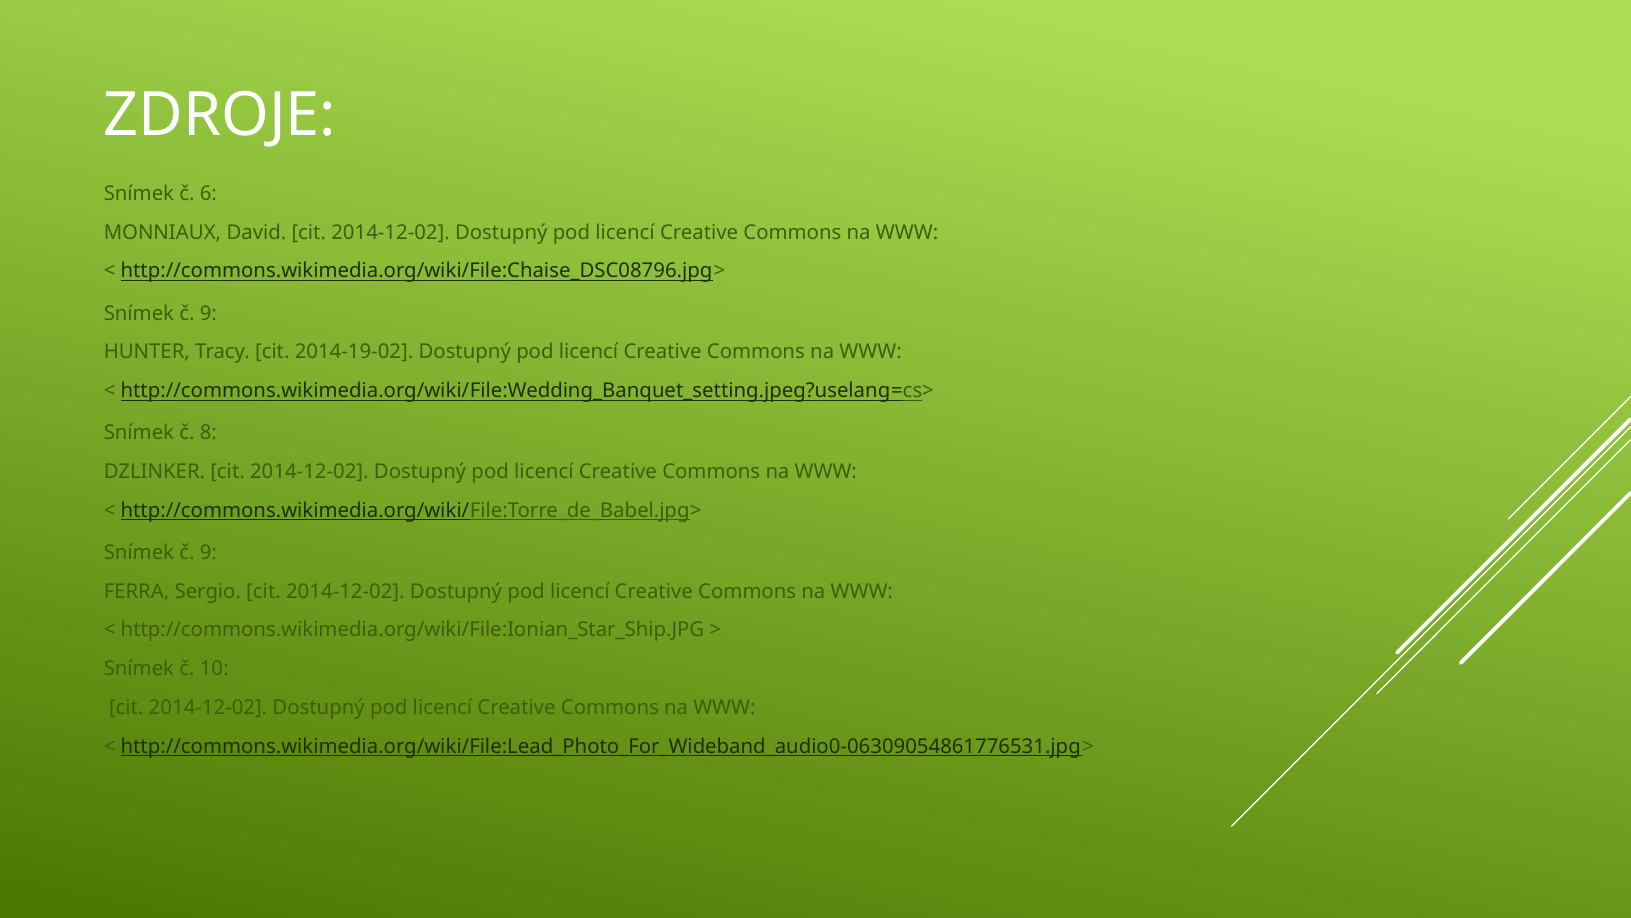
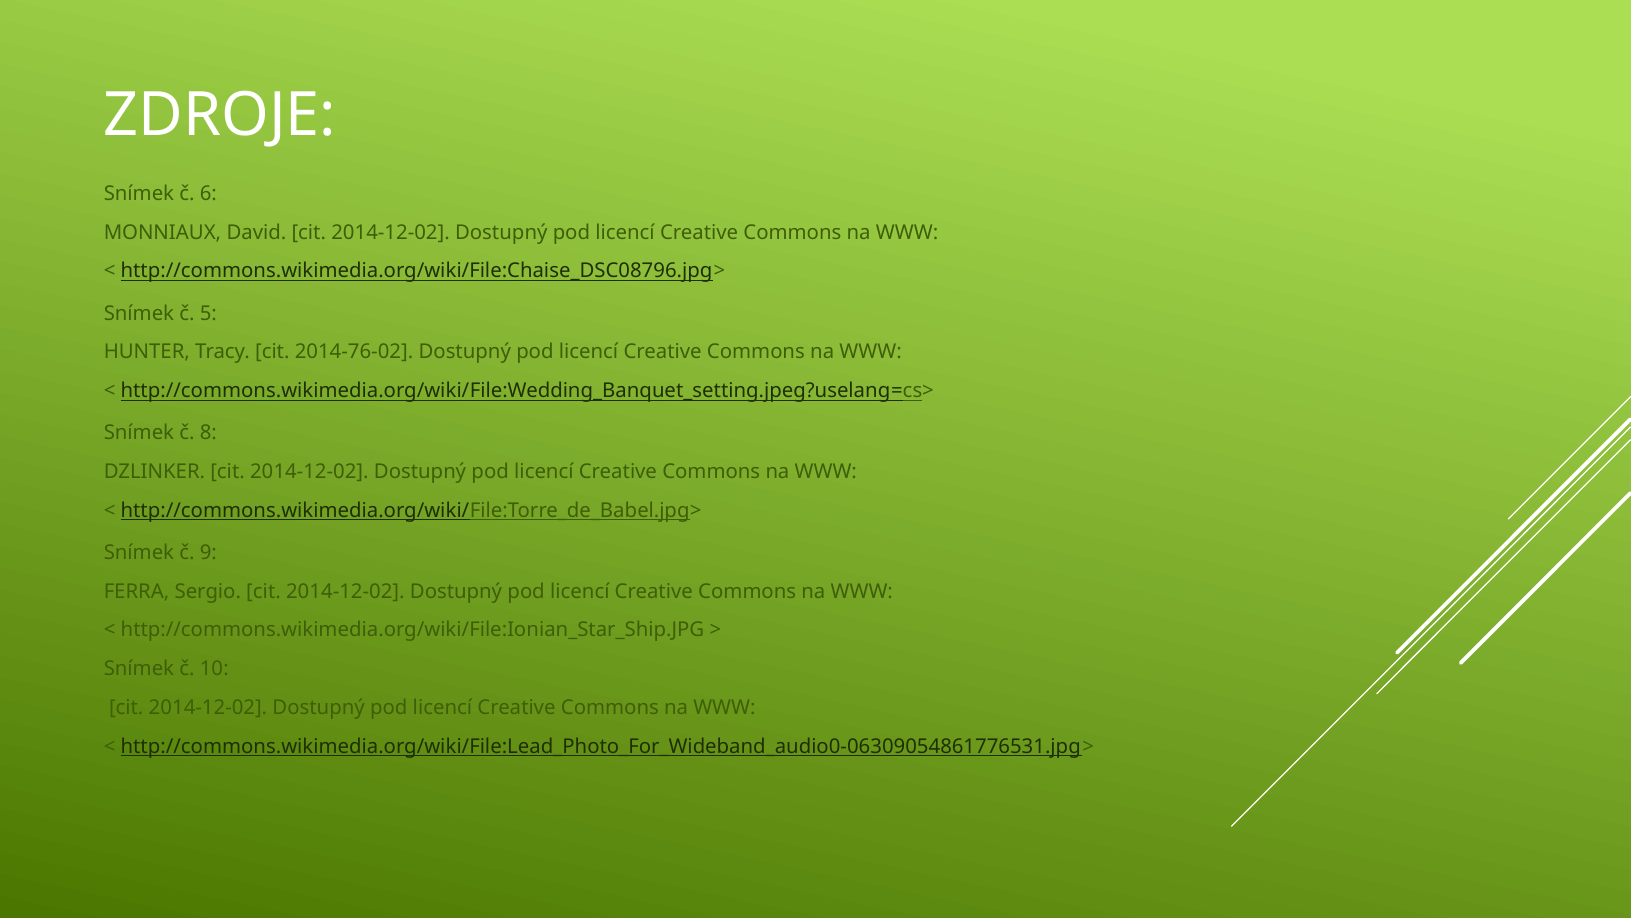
9 at (208, 313): 9 -> 5
2014-19-02: 2014-19-02 -> 2014-76-02
